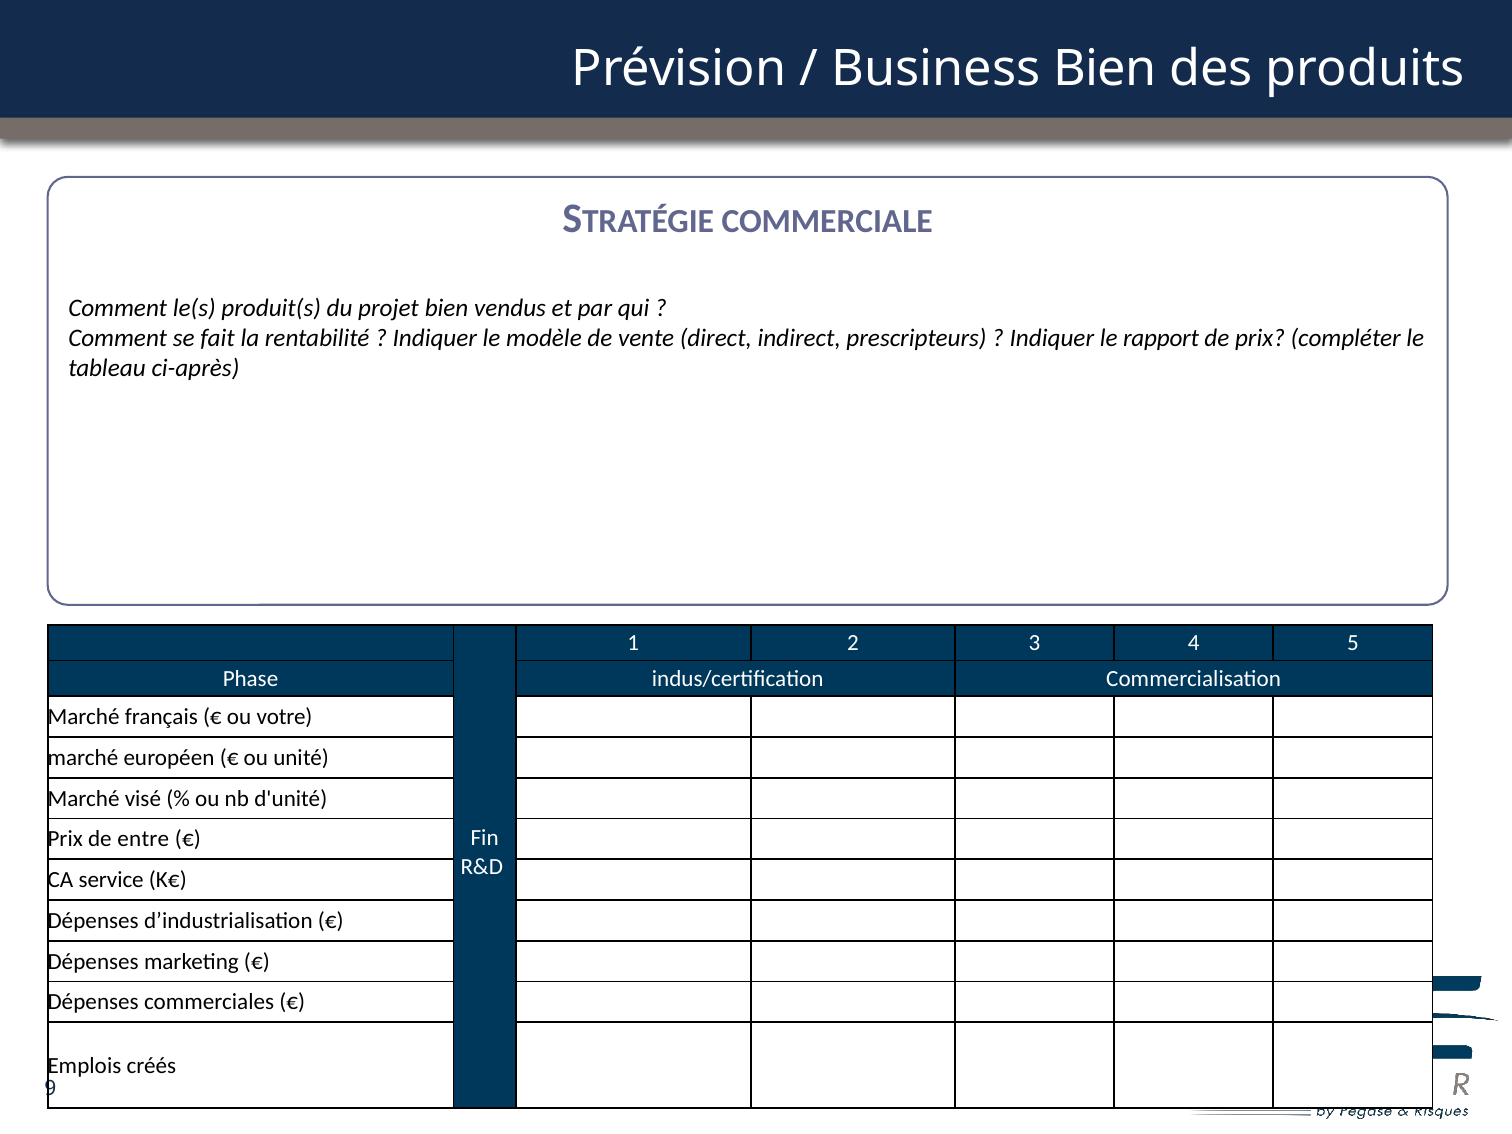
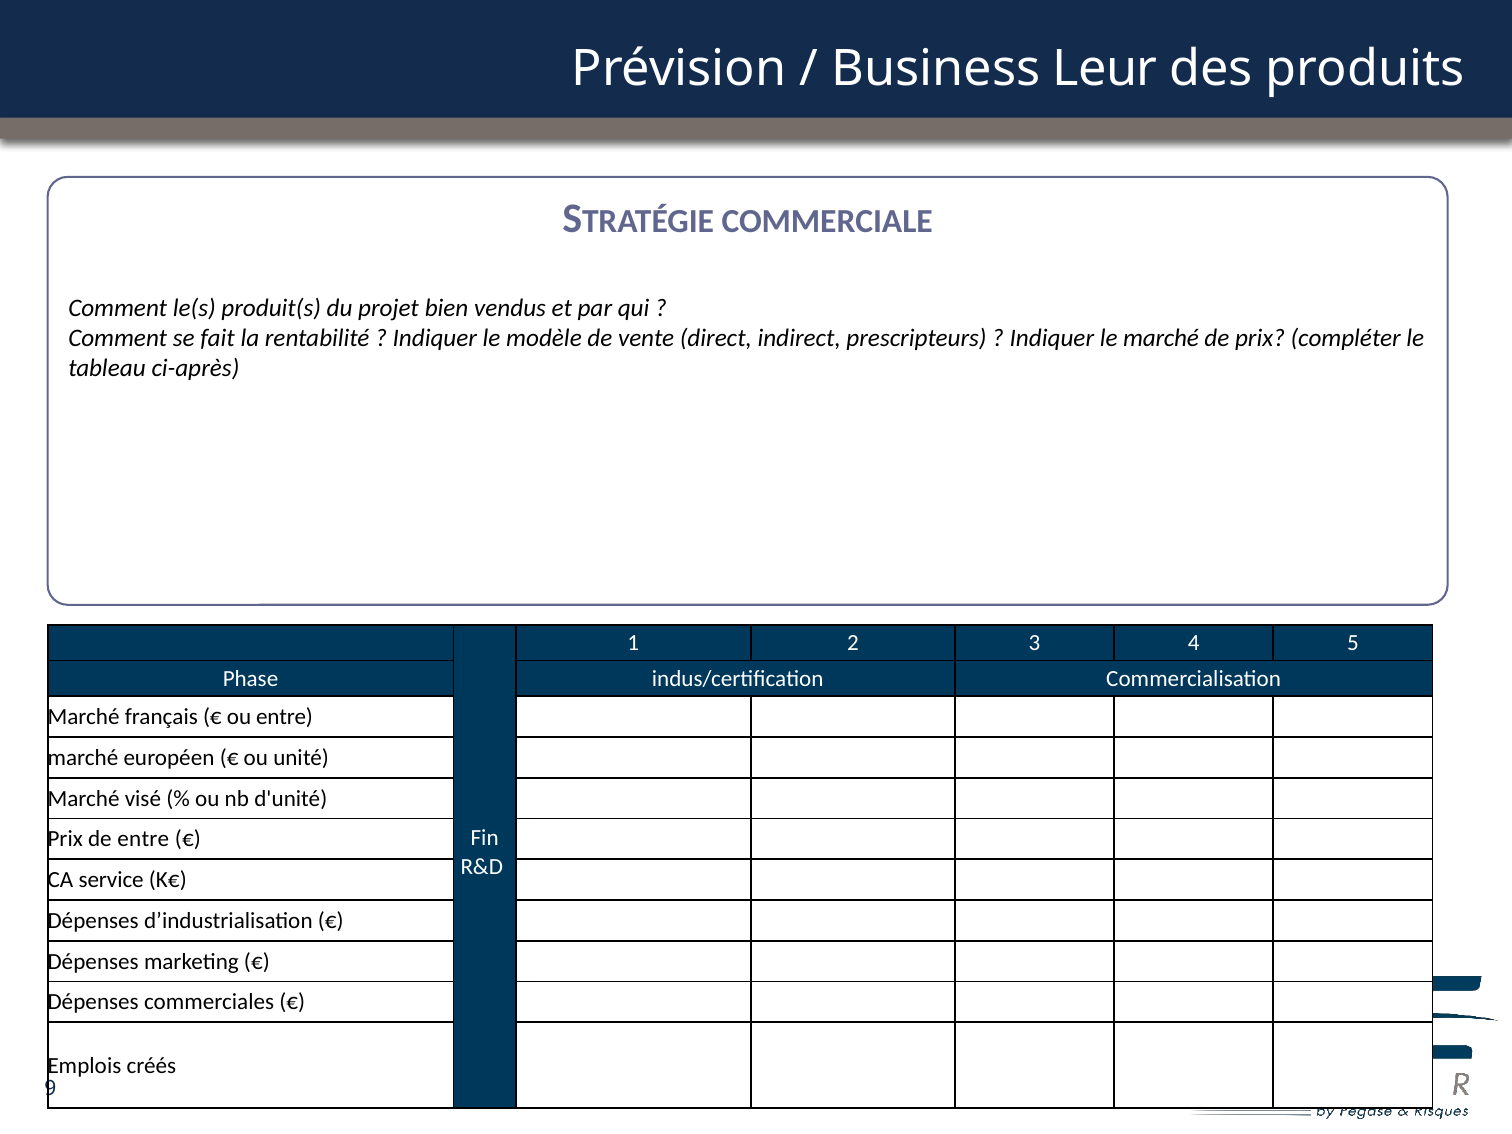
Business Bien: Bien -> Leur
le rapport: rapport -> marché
ou votre: votre -> entre
